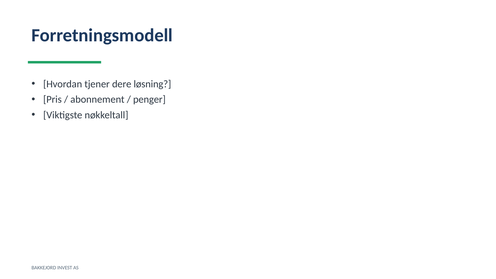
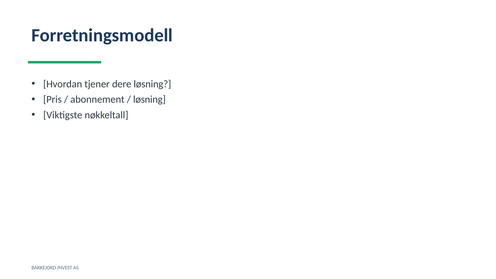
penger at (149, 100): penger -> løsning
